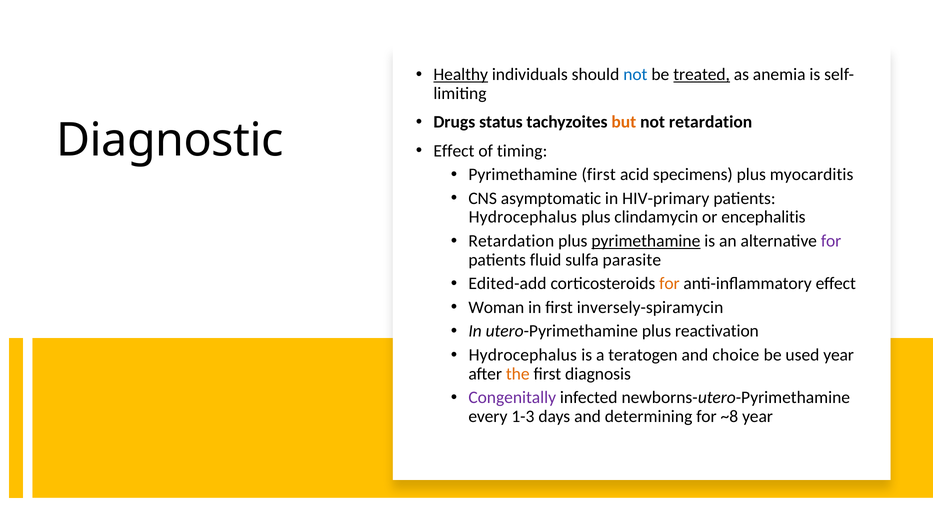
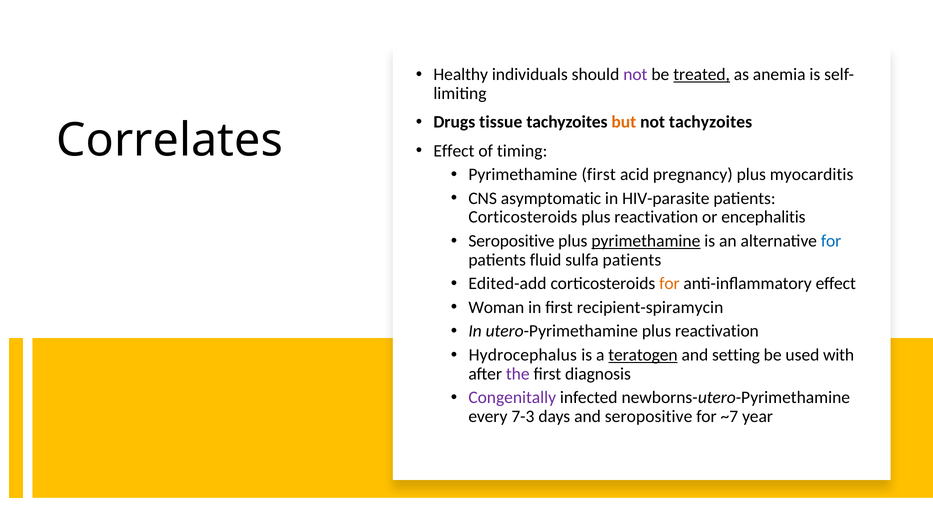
Healthy underline: present -> none
not at (635, 75) colour: blue -> purple
status: status -> tissue
not retardation: retardation -> tachyzoites
Diagnostic: Diagnostic -> Correlates
specimens: specimens -> pregnancy
HIV-primary: HIV-primary -> HIV-parasite
Hydrocephalus at (523, 217): Hydrocephalus -> Corticosteroids
clindamycin at (656, 217): clindamycin -> reactivation
Retardation at (511, 241): Retardation -> Seropositive
for at (831, 241) colour: purple -> blue
sulfa parasite: parasite -> patients
inversely-spiramycin: inversely-spiramycin -> recipient-spiramycin
teratogen underline: none -> present
choice: choice -> setting
used year: year -> with
the colour: orange -> purple
1-3: 1-3 -> 7-3
and determining: determining -> seropositive
~8: ~8 -> ~7
